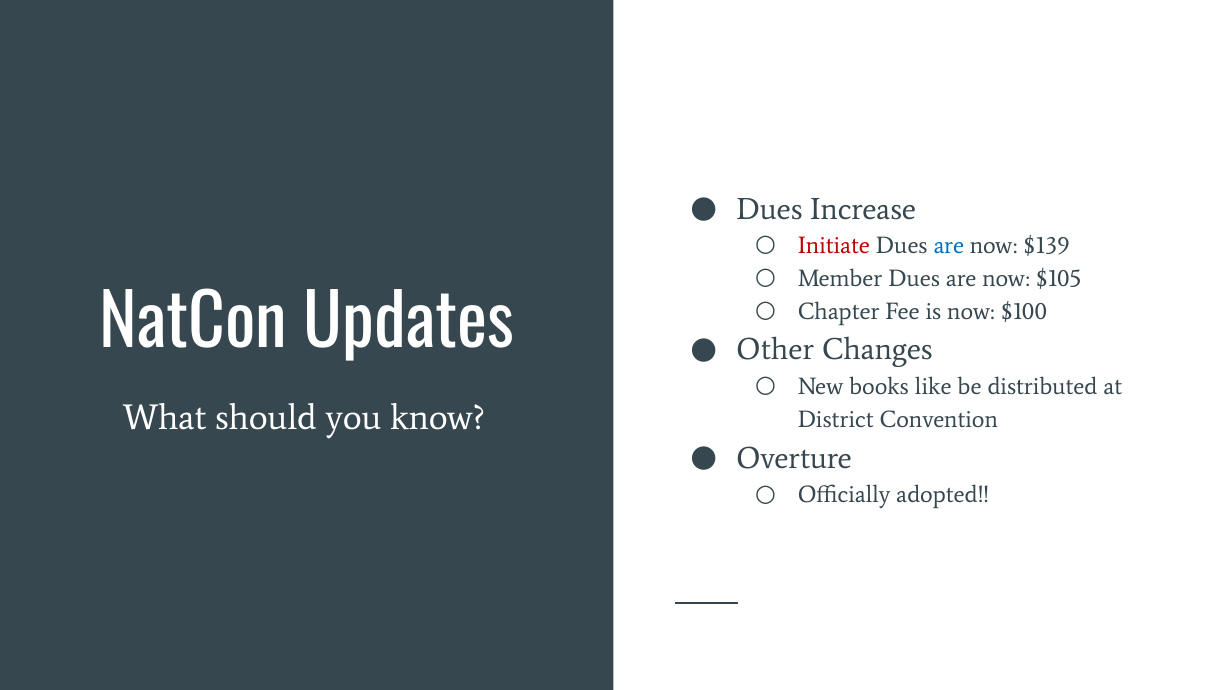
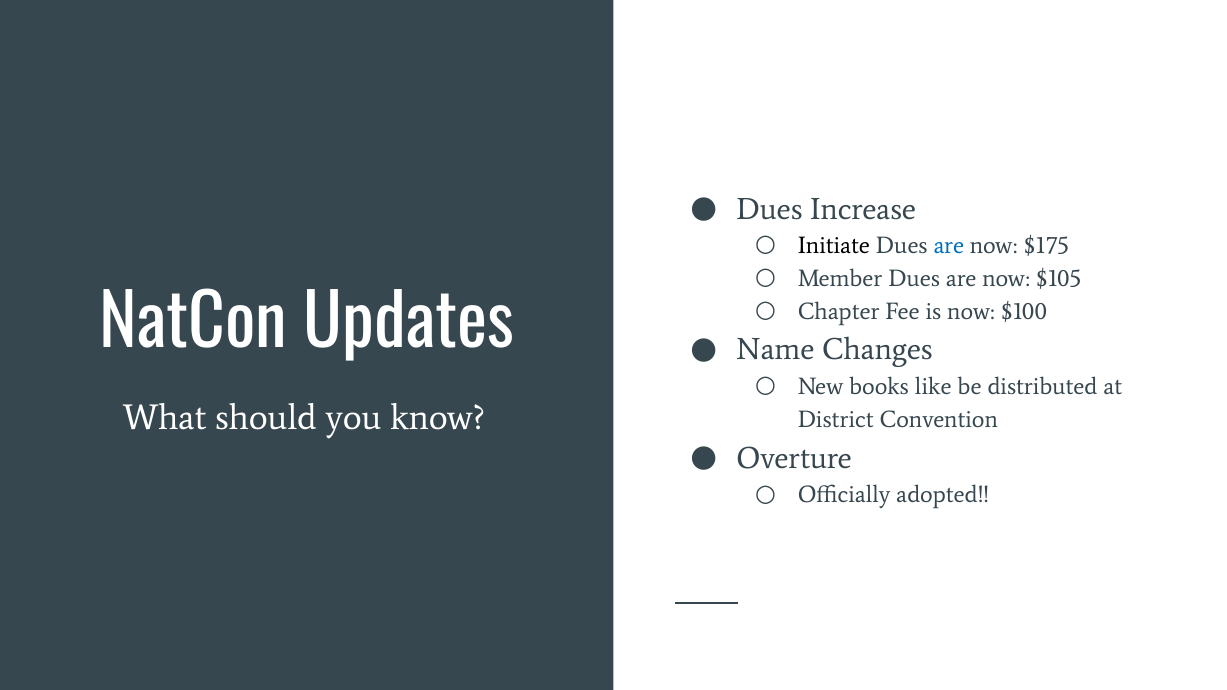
Initiate colour: red -> black
$139: $139 -> $175
Other: Other -> Name
